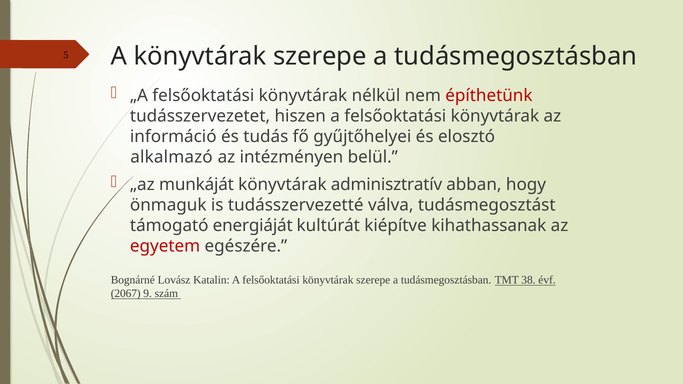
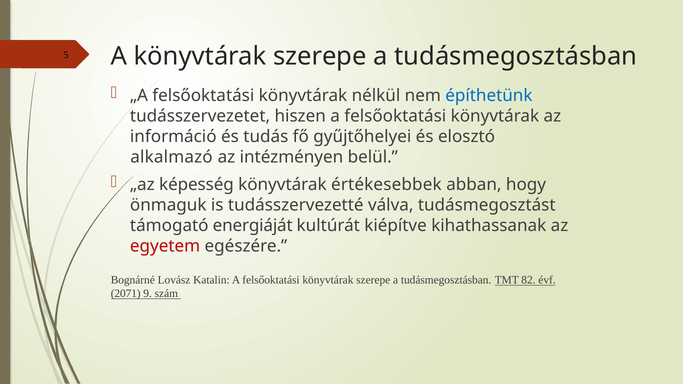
építhetünk colour: red -> blue
munkáját: munkáját -> képesség
adminisztratív: adminisztratív -> értékesebbek
38: 38 -> 82
2067: 2067 -> 2071
